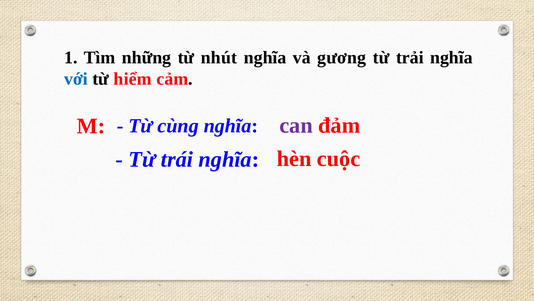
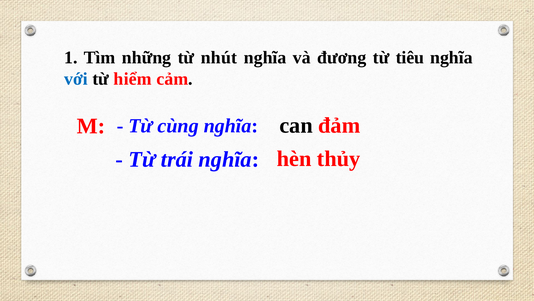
gương: gương -> đương
trải: trải -> tiêu
can colour: purple -> black
cuộc: cuộc -> thủy
